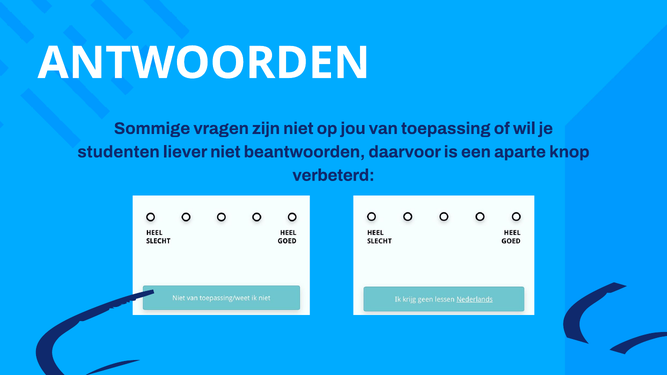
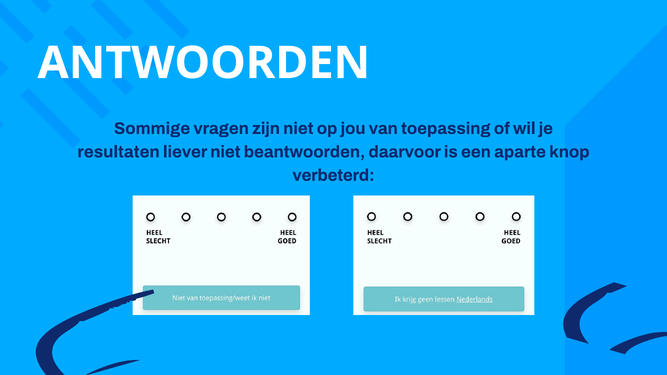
studenten: studenten -> resultaten
